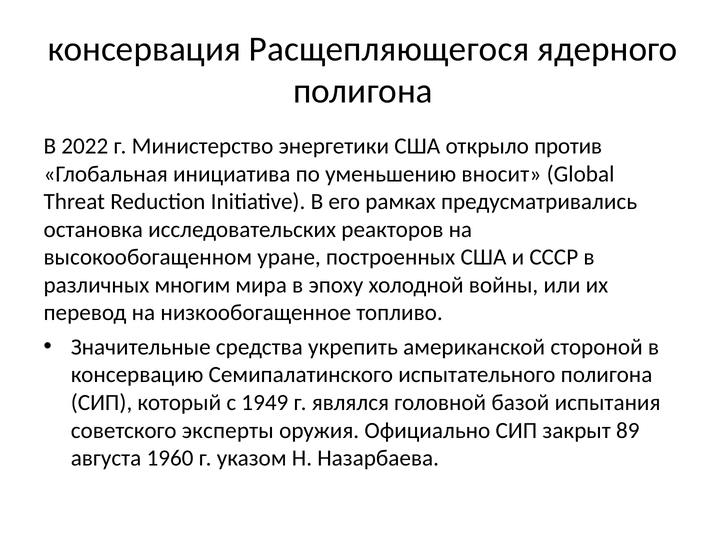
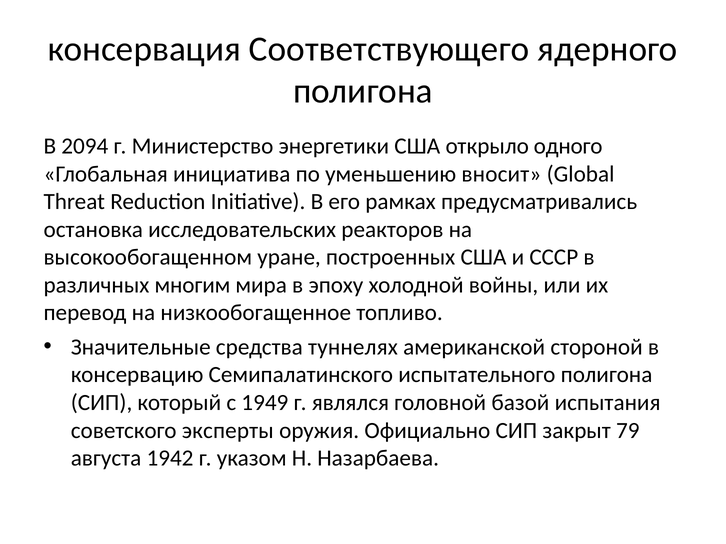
Расщепляющегося: Расщепляющегося -> Соответствующего
2022: 2022 -> 2094
против: против -> одного
укрепить: укрепить -> туннелях
89: 89 -> 79
1960: 1960 -> 1942
